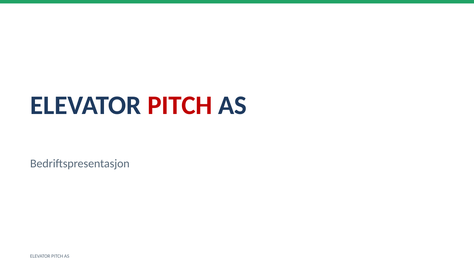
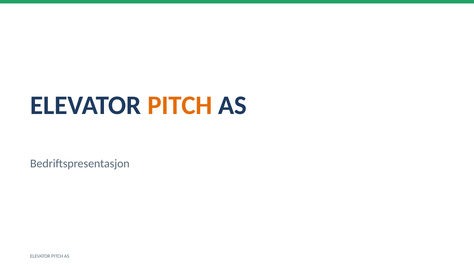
PITCH at (180, 105) colour: red -> orange
